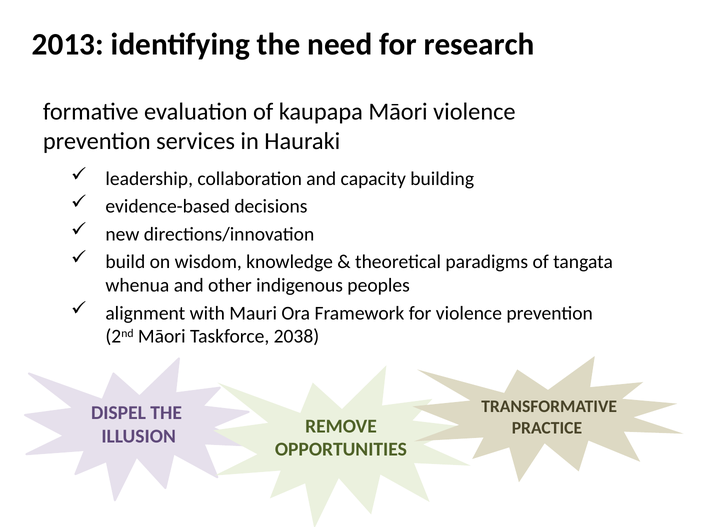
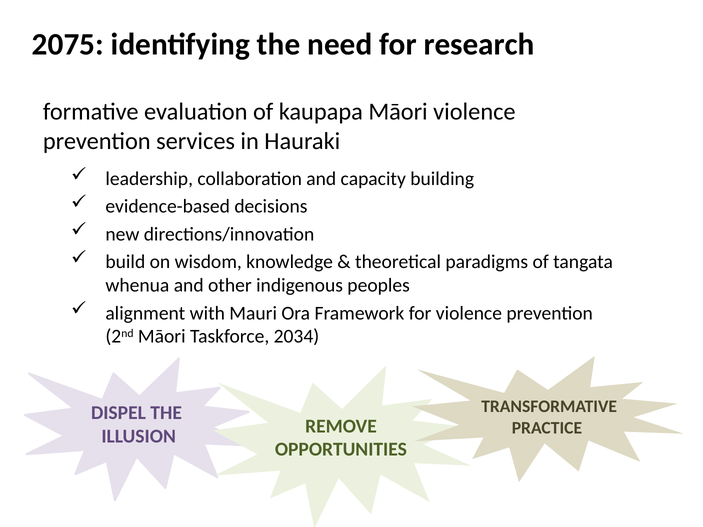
2013: 2013 -> 2075
2038: 2038 -> 2034
